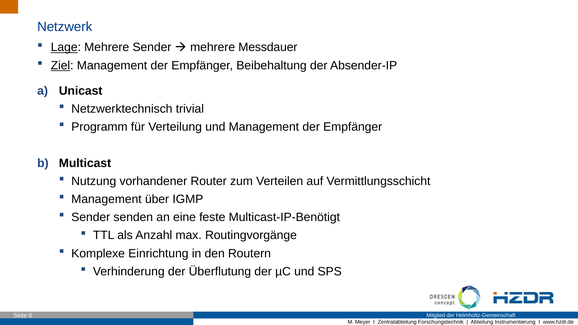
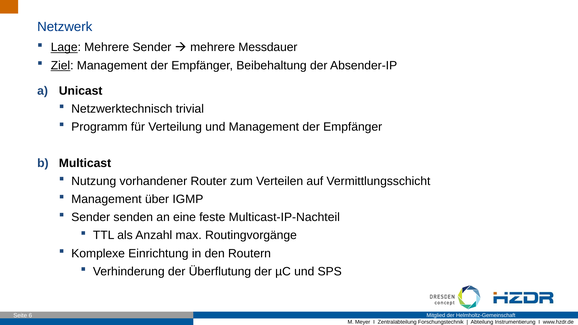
Multicast-IP-Benötigt: Multicast-IP-Benötigt -> Multicast-IP-Nachteil
